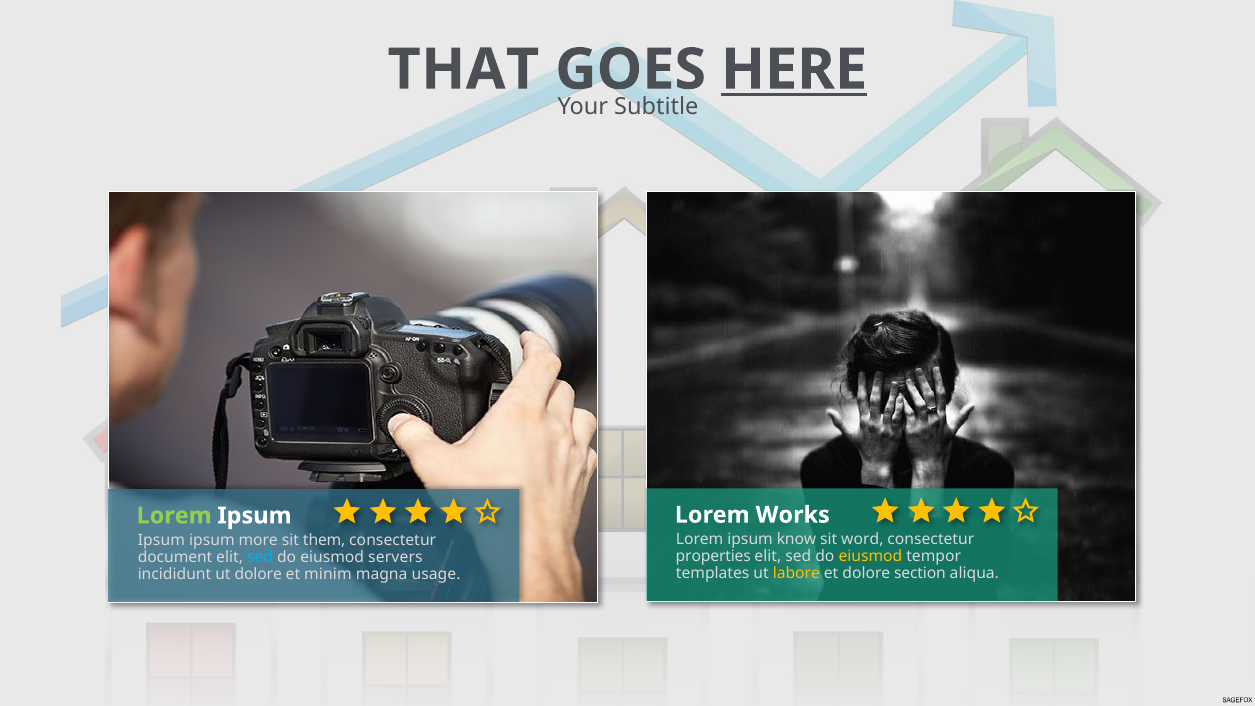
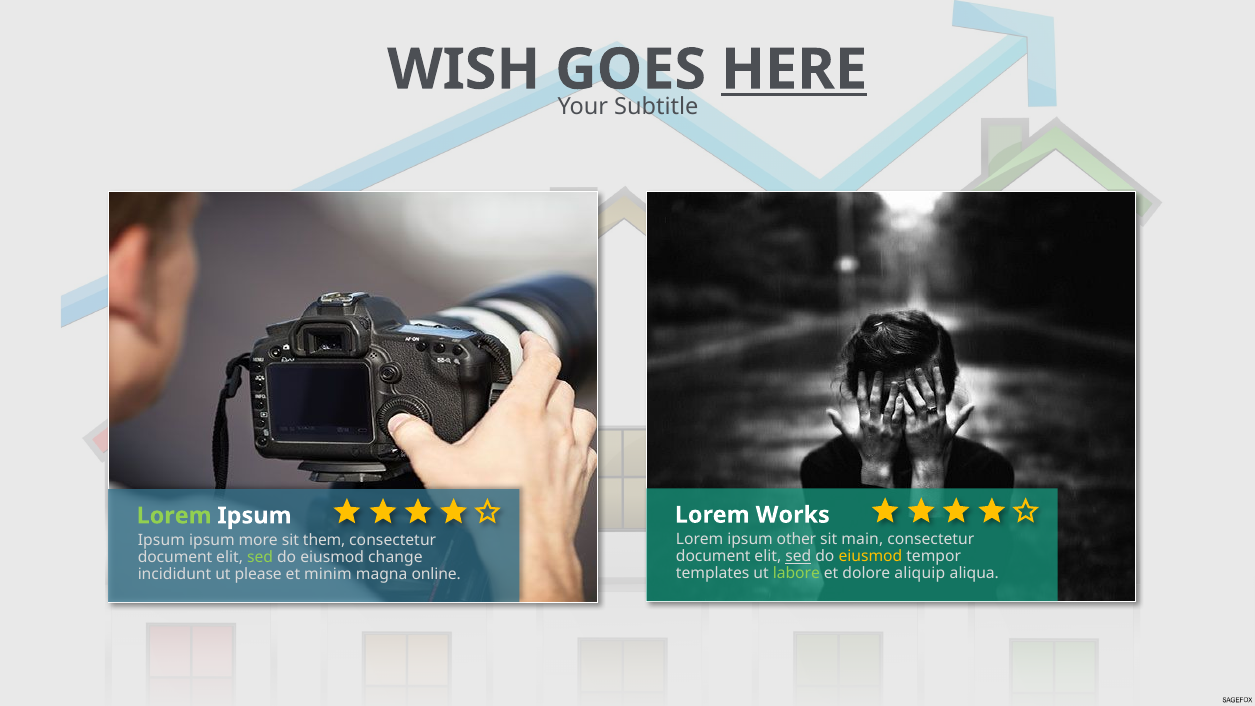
THAT: THAT -> WISH
know: know -> other
word: word -> main
properties at (713, 557): properties -> document
sed at (798, 557) underline: none -> present
sed at (260, 557) colour: light blue -> light green
servers: servers -> change
labore colour: yellow -> light green
section: section -> aliquip
ut dolore: dolore -> please
usage: usage -> online
